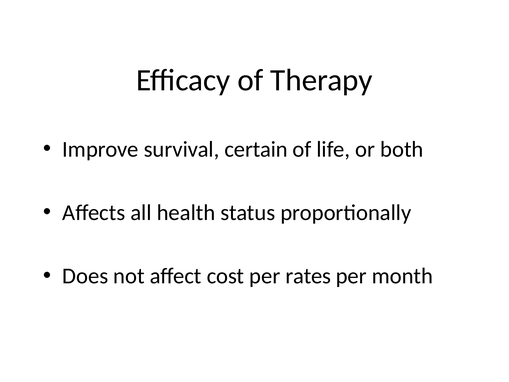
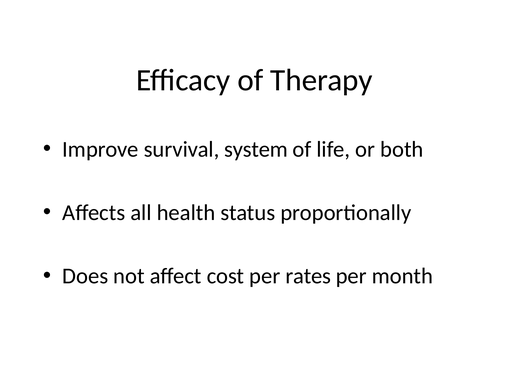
certain: certain -> system
